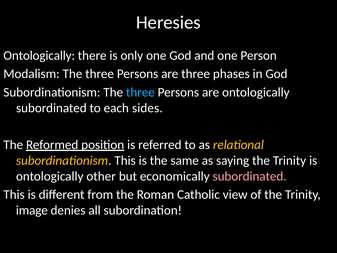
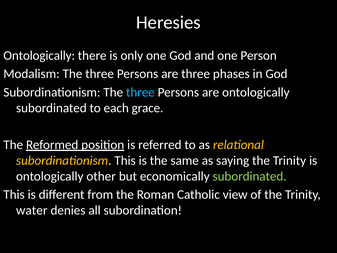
sides: sides -> grace
subordinated at (250, 176) colour: pink -> light green
image: image -> water
